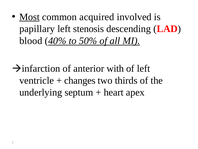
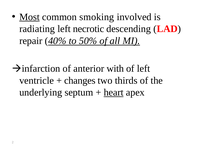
acquired: acquired -> smoking
papillary: papillary -> radiating
stenosis: stenosis -> necrotic
blood: blood -> repair
heart underline: none -> present
